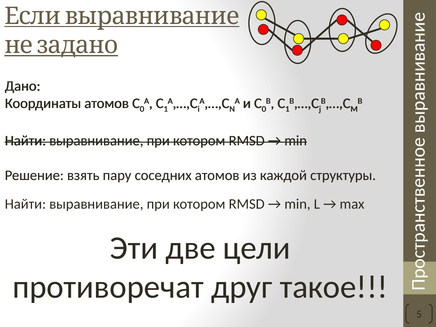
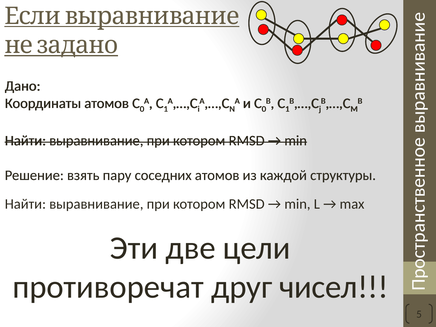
такое: такое -> чисел
